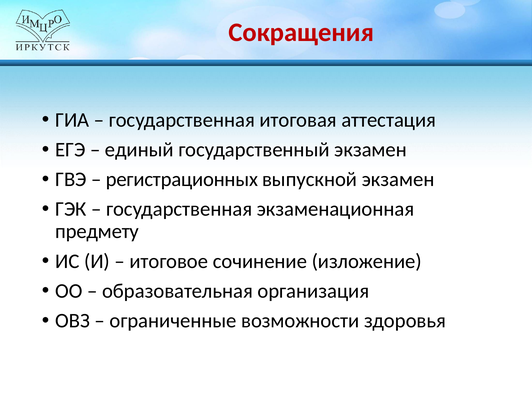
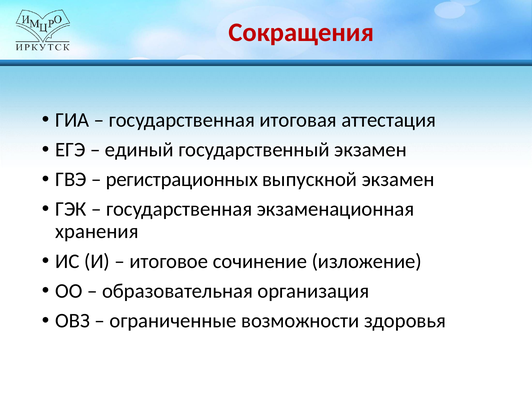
предмету: предмету -> хранения
